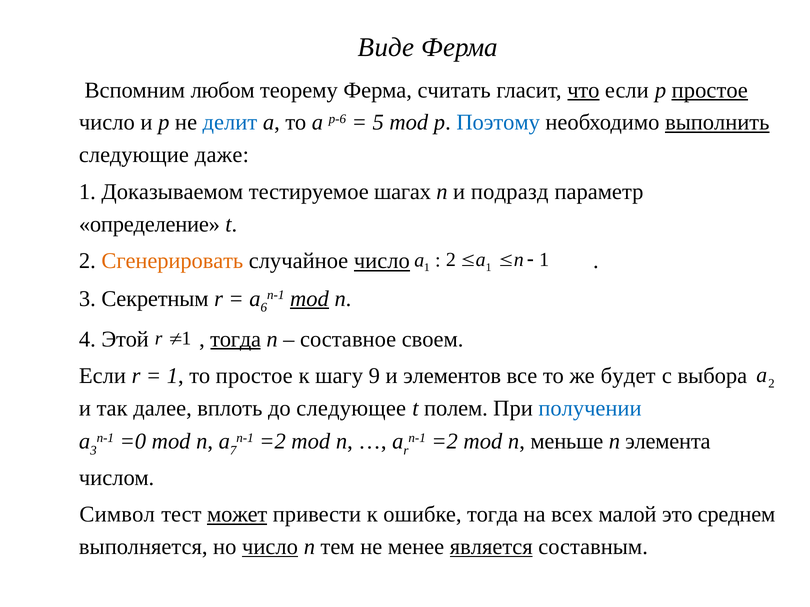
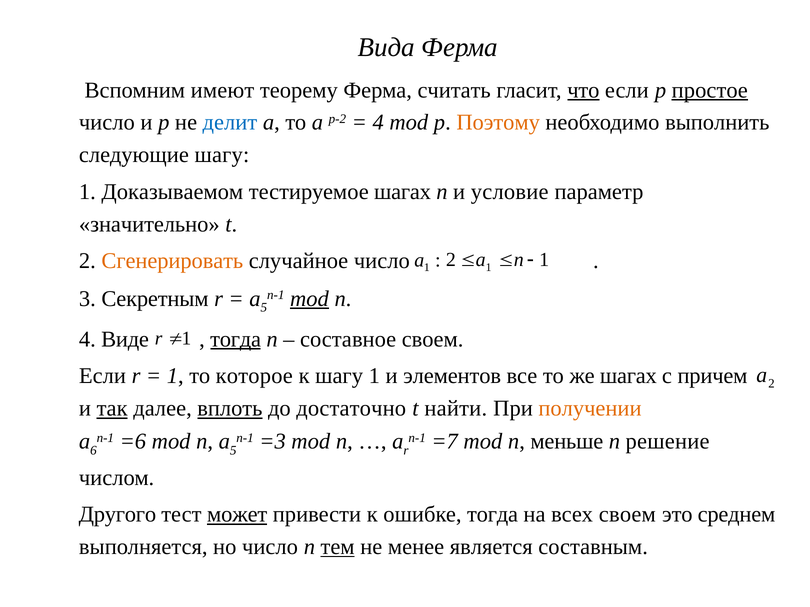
Виде: Виде -> Вида
любом: любом -> имеют
p-6: p-6 -> p-2
5 at (378, 123): 5 -> 4
Поэтому colour: blue -> orange
выполнить underline: present -> none
следующие даже: даже -> шагу
подразд: подразд -> условие
определение: определение -> значительно
число at (382, 261) underline: present -> none
6 at (264, 308): 6 -> 5
Этой: Этой -> Виде
то простое: простое -> которое
к шагу 9: 9 -> 1
же будет: будет -> шагах
выбора: выбора -> причем
так underline: none -> present
вплоть underline: none -> present
следующее: следующее -> достаточно
полем: полем -> найти
получении colour: blue -> orange
a 3: 3 -> 6
=0: =0 -> =6
n a 7: 7 -> 5
=2 at (273, 442): =2 -> =3
=2 at (445, 442): =2 -> =7
элемента: элемента -> решение
Символ: Символ -> Другого
всех малой: малой -> своем
число at (270, 547) underline: present -> none
тем underline: none -> present
является underline: present -> none
